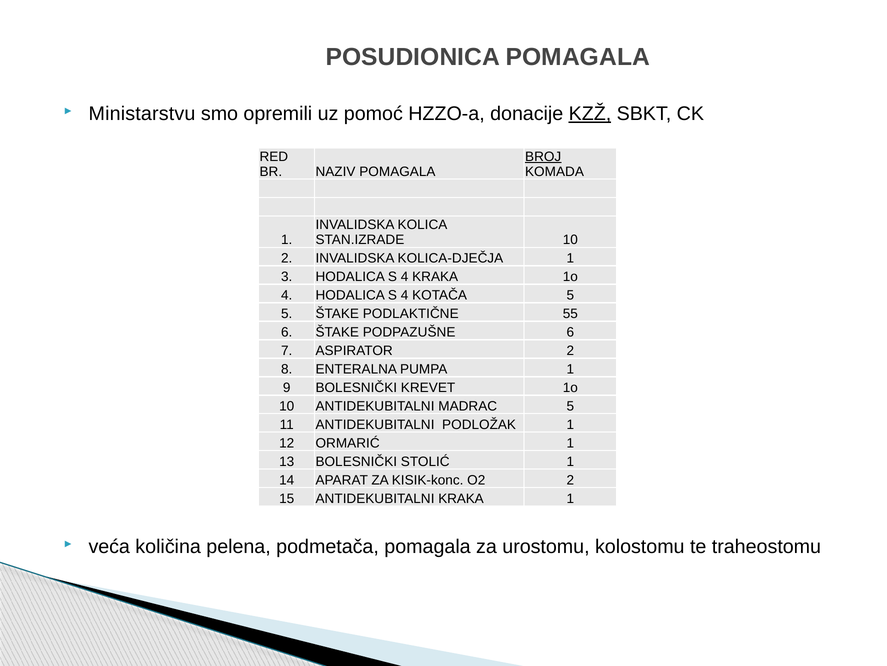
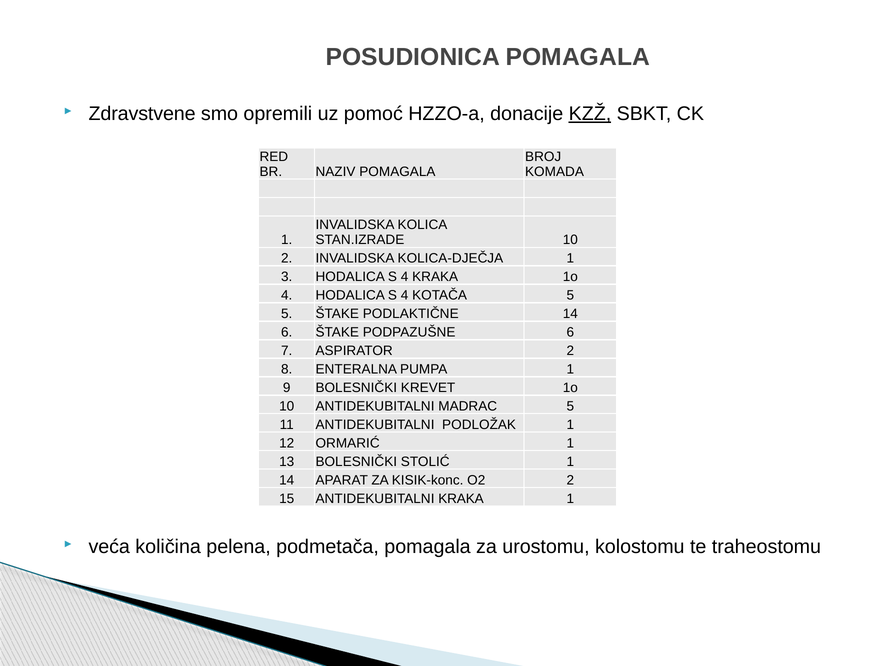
Ministarstvu: Ministarstvu -> Zdravstvene
BROJ underline: present -> none
PODLAKTIČNE 55: 55 -> 14
